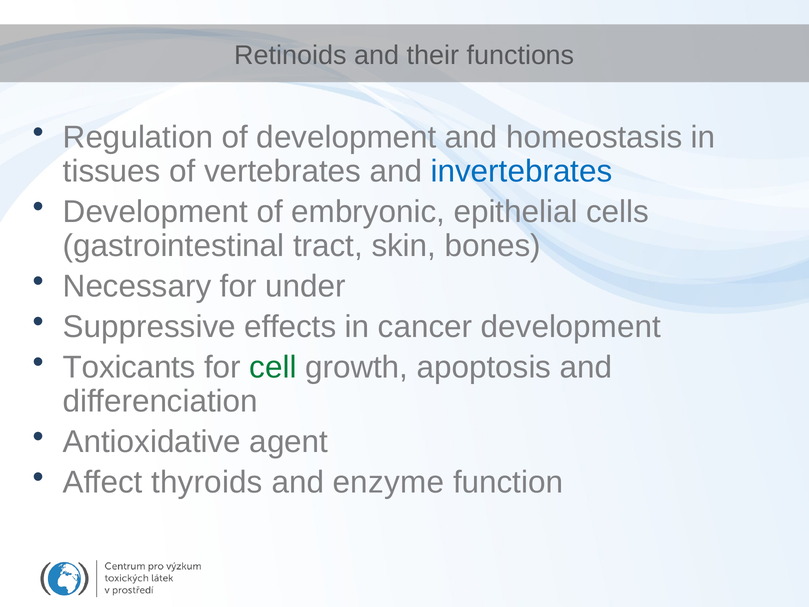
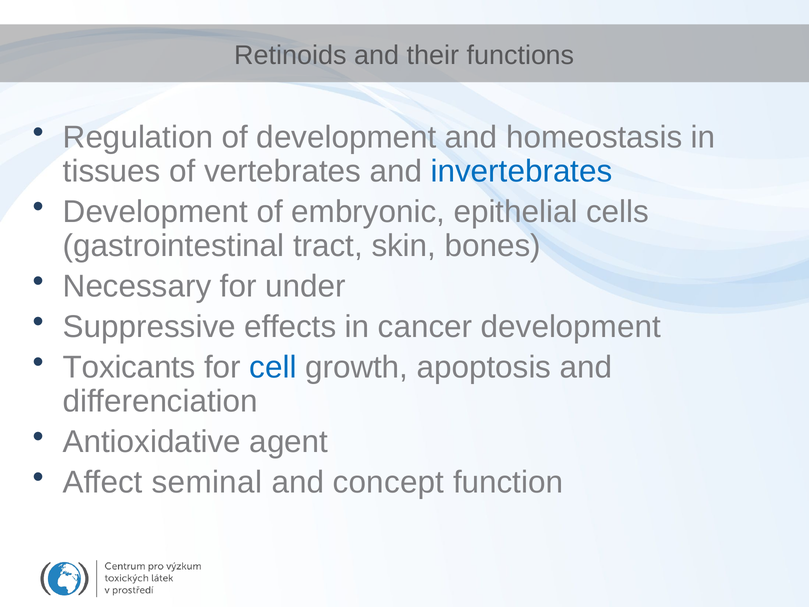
cell colour: green -> blue
thyroids: thyroids -> seminal
enzyme: enzyme -> concept
